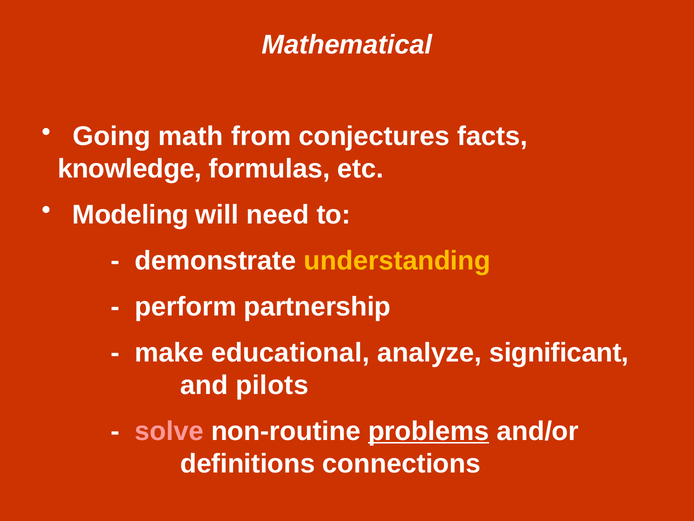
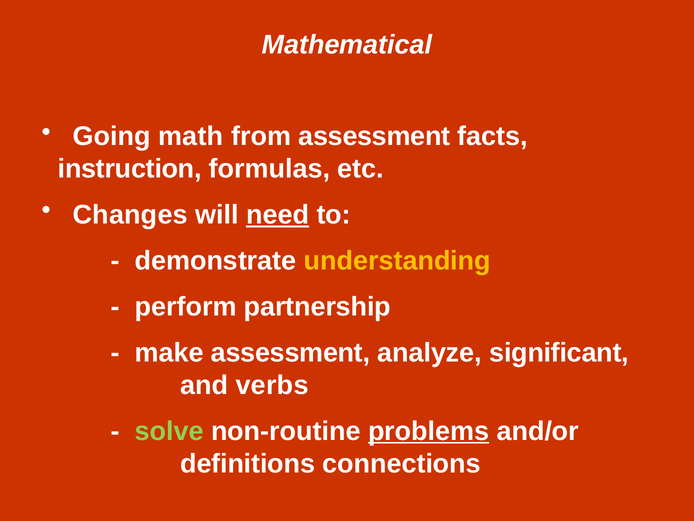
from conjectures: conjectures -> assessment
knowledge: knowledge -> instruction
Modeling: Modeling -> Changes
need underline: none -> present
make educational: educational -> assessment
pilots: pilots -> verbs
solve colour: pink -> light green
